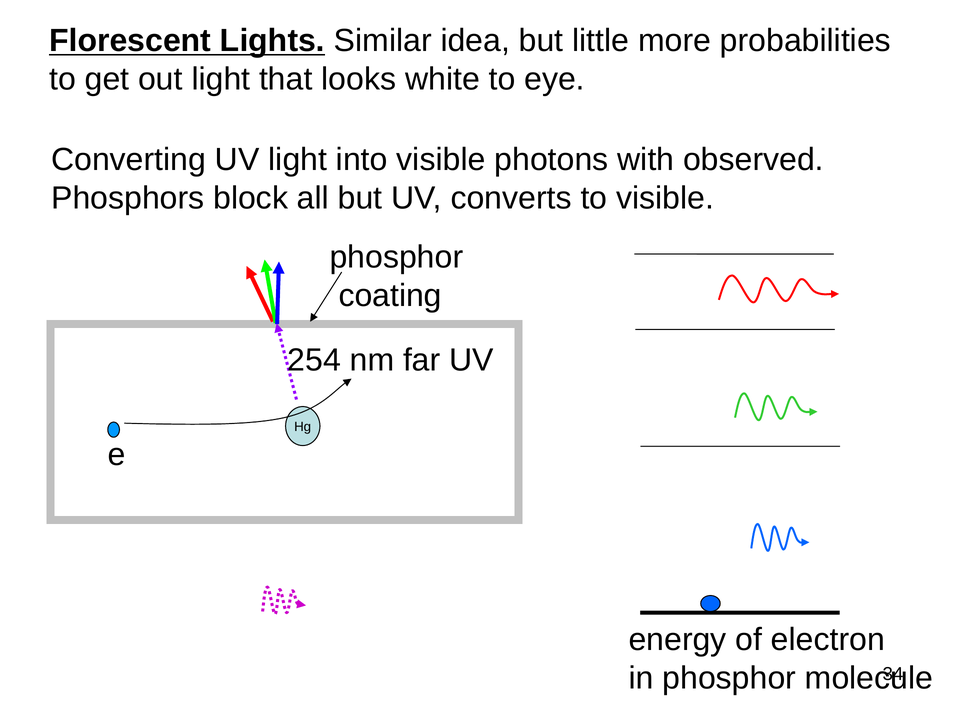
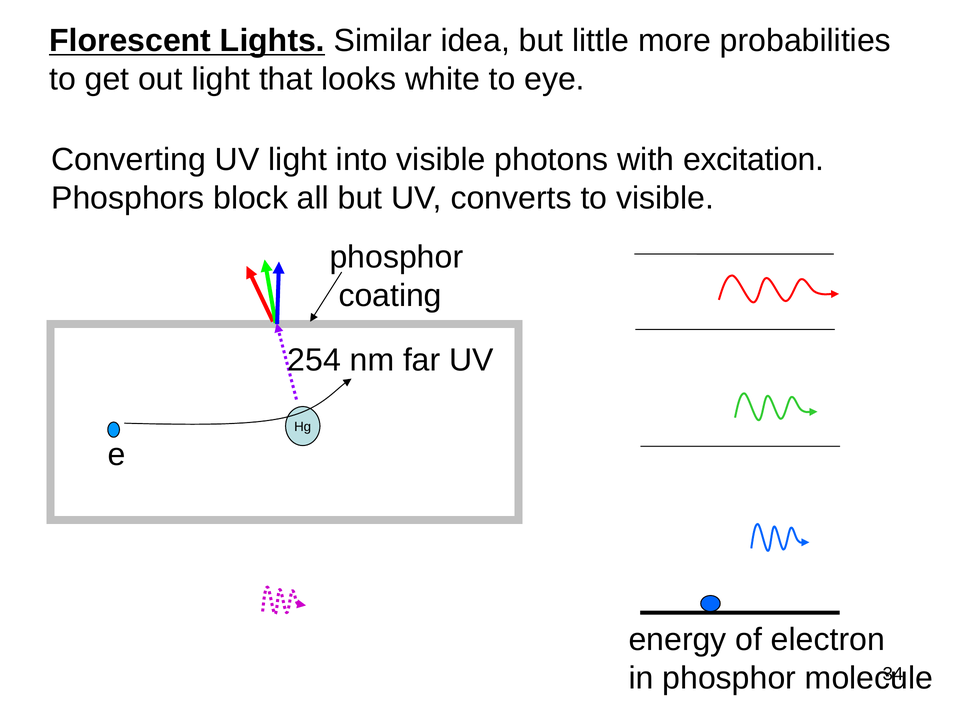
observed: observed -> excitation
